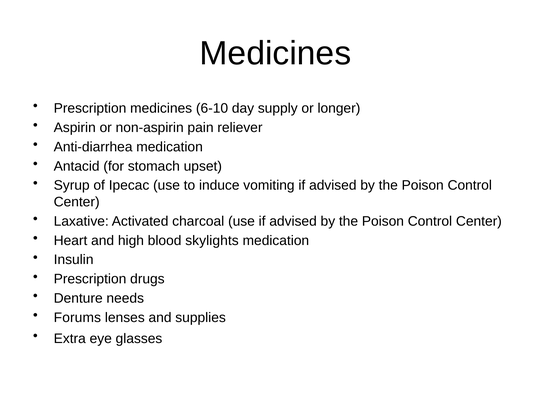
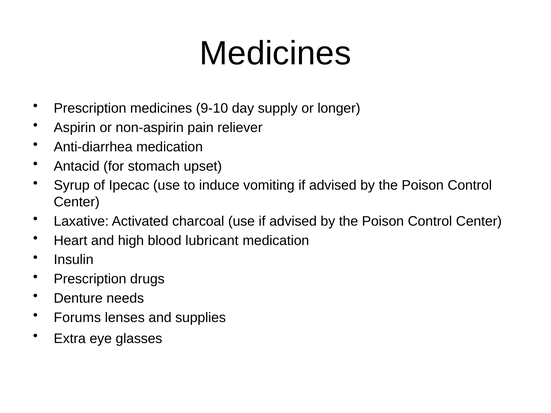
6-10: 6-10 -> 9-10
skylights: skylights -> lubricant
